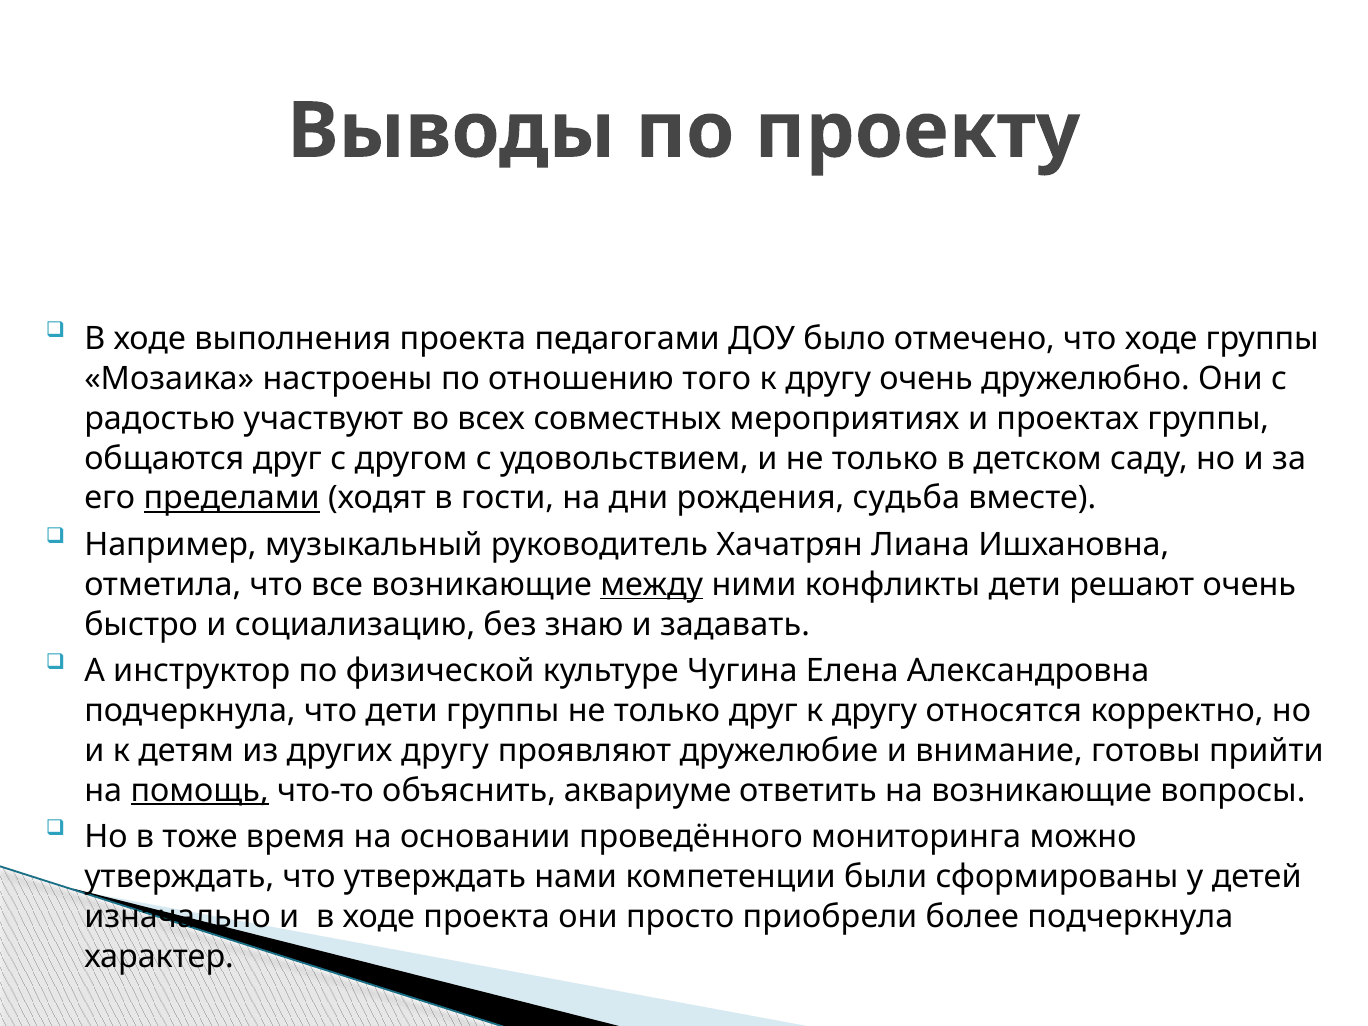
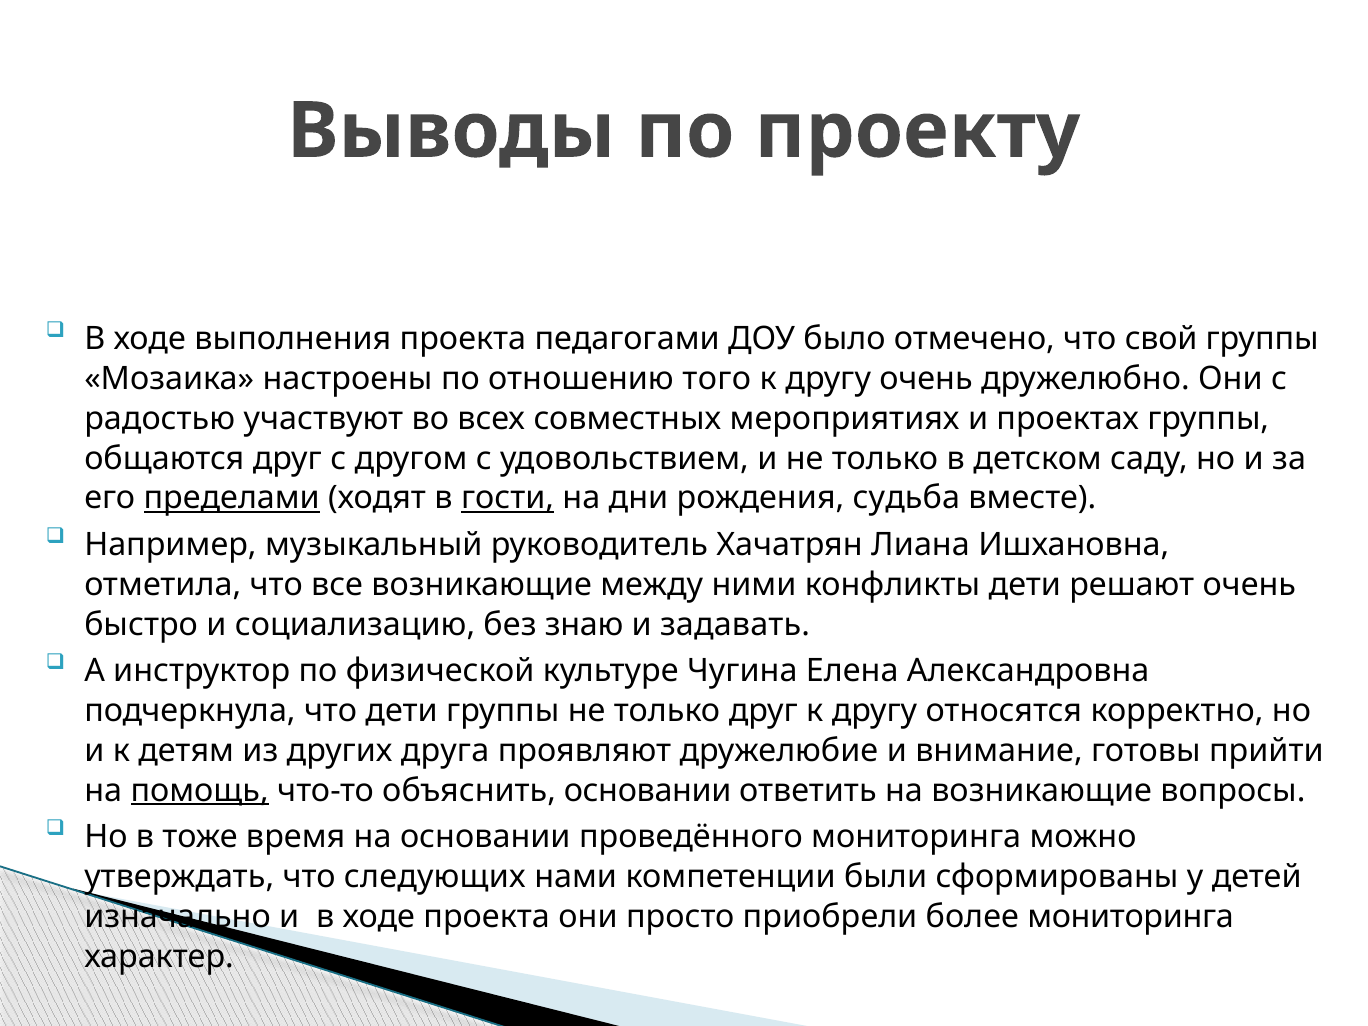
что ходе: ходе -> свой
гости underline: none -> present
между underline: present -> none
других другу: другу -> друга
объяснить аквариуме: аквариуме -> основании
что утверждать: утверждать -> следующих
более подчеркнула: подчеркнула -> мониторинга
